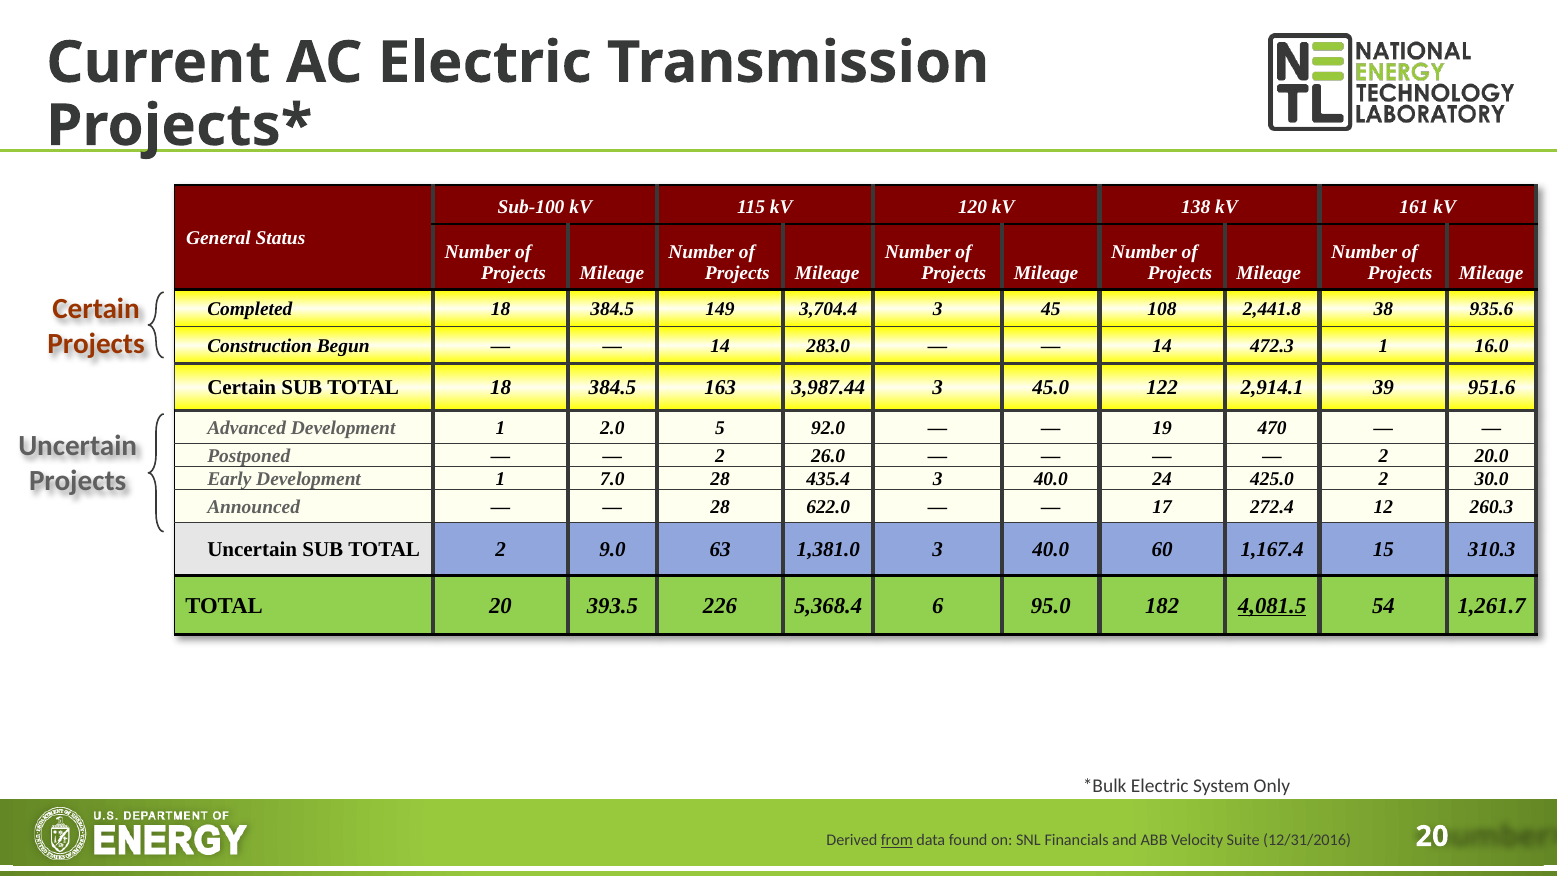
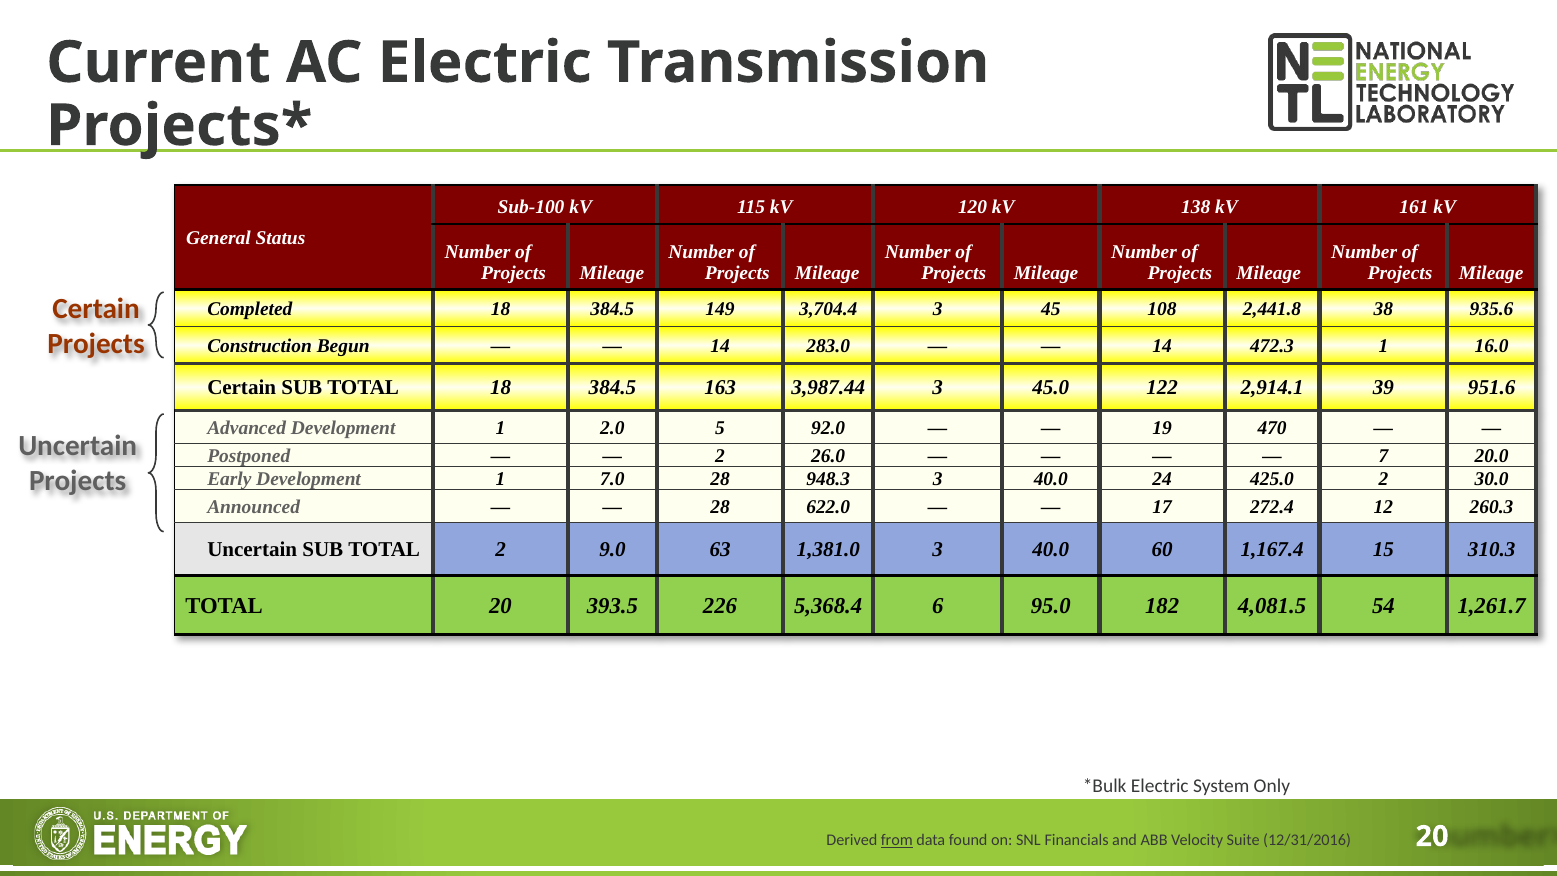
2 at (1383, 456): 2 -> 7
435.4: 435.4 -> 948.3
4,081.5 underline: present -> none
